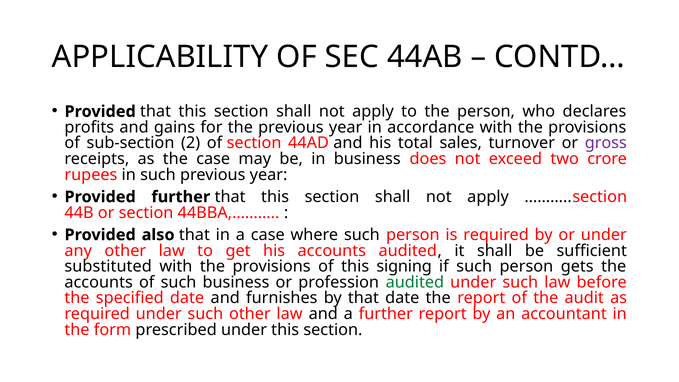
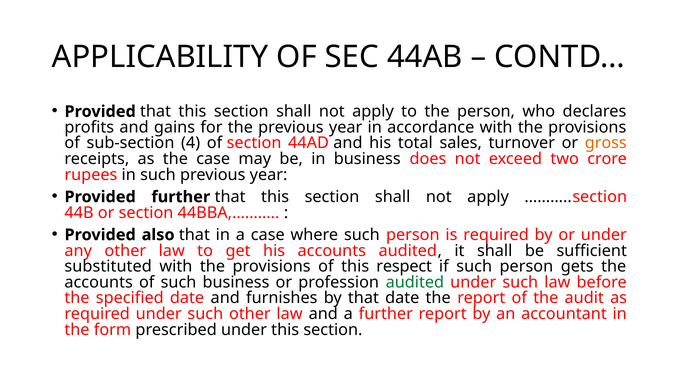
2: 2 -> 4
gross colour: purple -> orange
signing: signing -> respect
